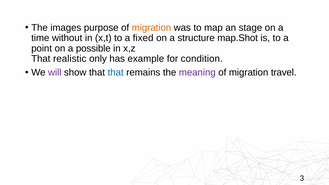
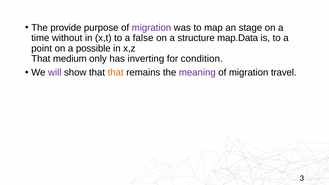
images: images -> provide
migration at (151, 28) colour: orange -> purple
fixed: fixed -> false
map.Shot: map.Shot -> map.Data
realistic: realistic -> medium
example: example -> inverting
that at (116, 73) colour: blue -> orange
